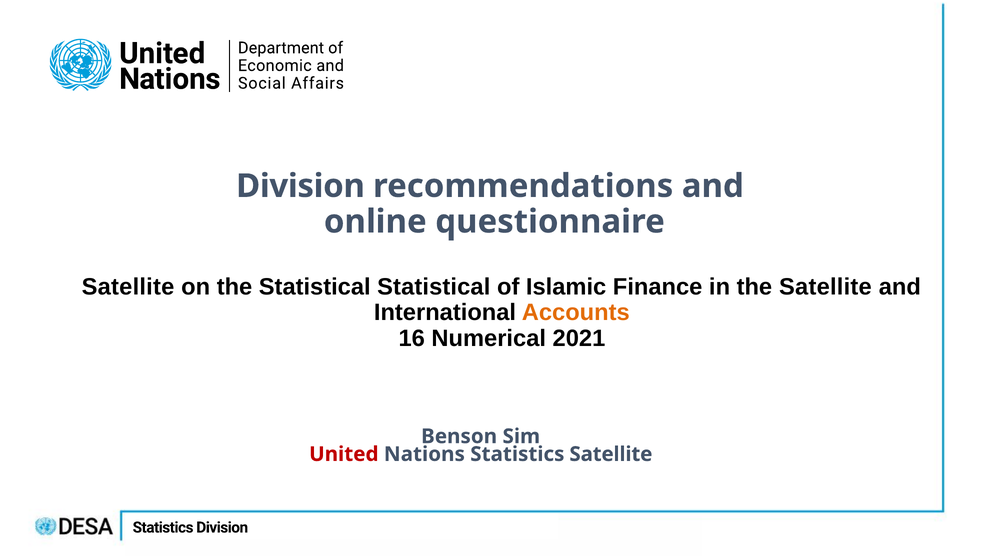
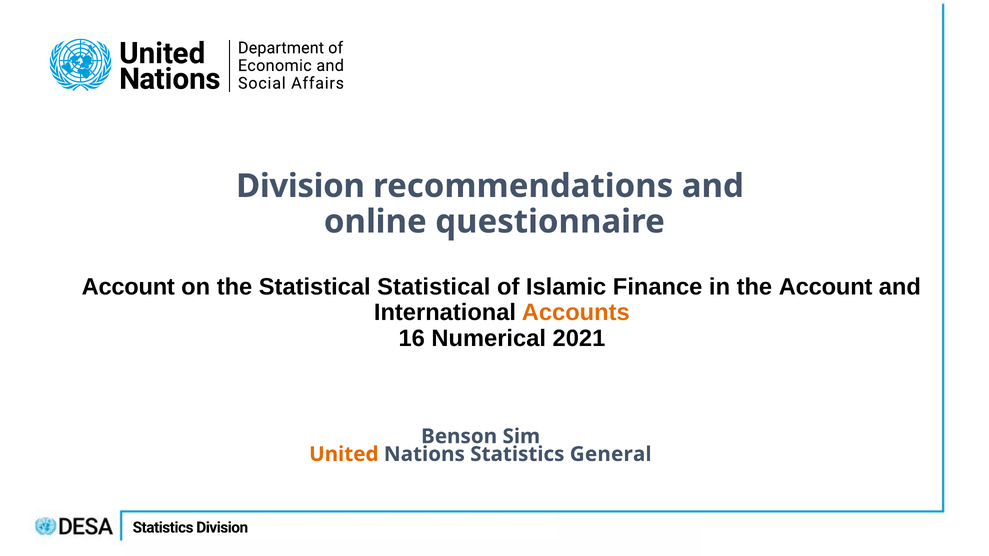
Satellite at (128, 287): Satellite -> Account
the Satellite: Satellite -> Account
United colour: red -> orange
Statistics Satellite: Satellite -> General
